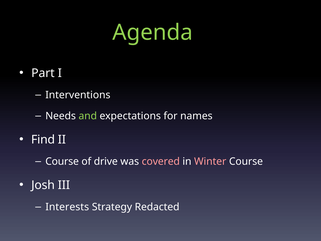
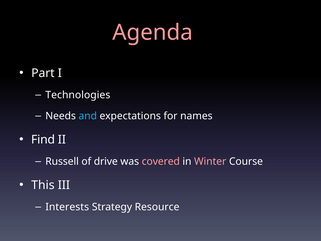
Agenda colour: light green -> pink
Interventions: Interventions -> Technologies
and colour: light green -> light blue
Course at (62, 161): Course -> Russell
Josh: Josh -> This
Redacted: Redacted -> Resource
